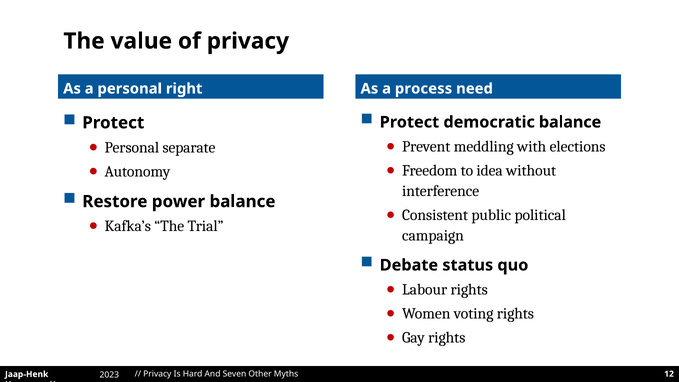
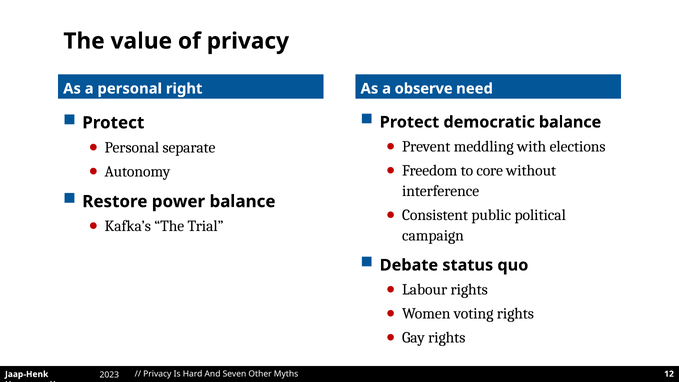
process: process -> observe
idea: idea -> core
